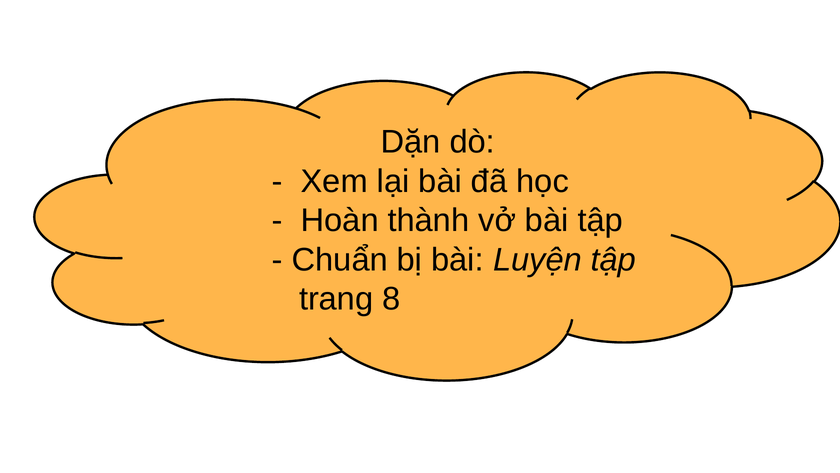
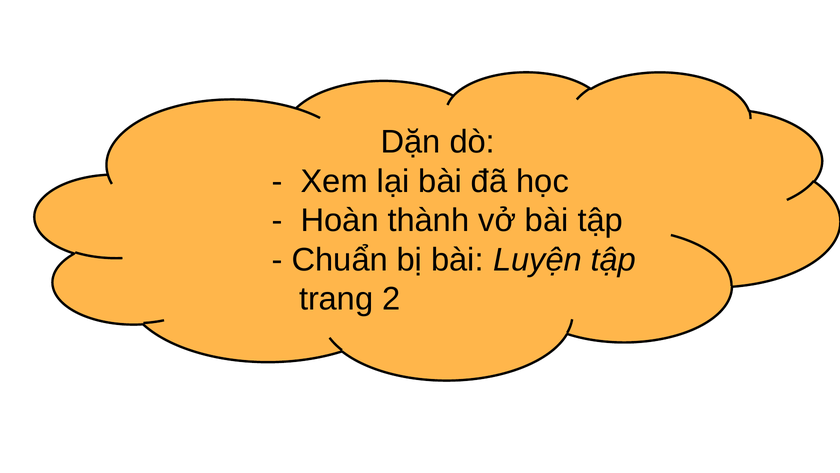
8: 8 -> 2
